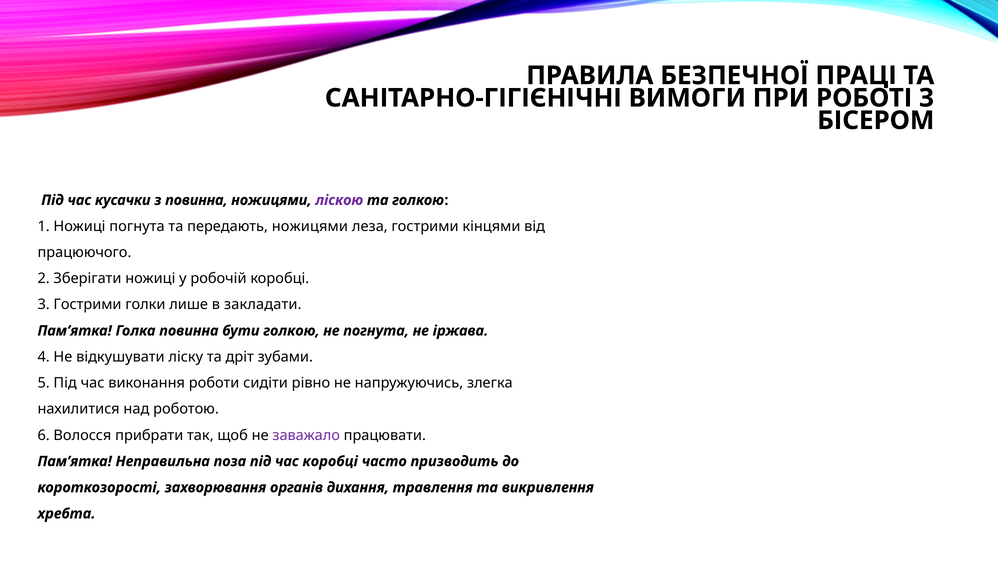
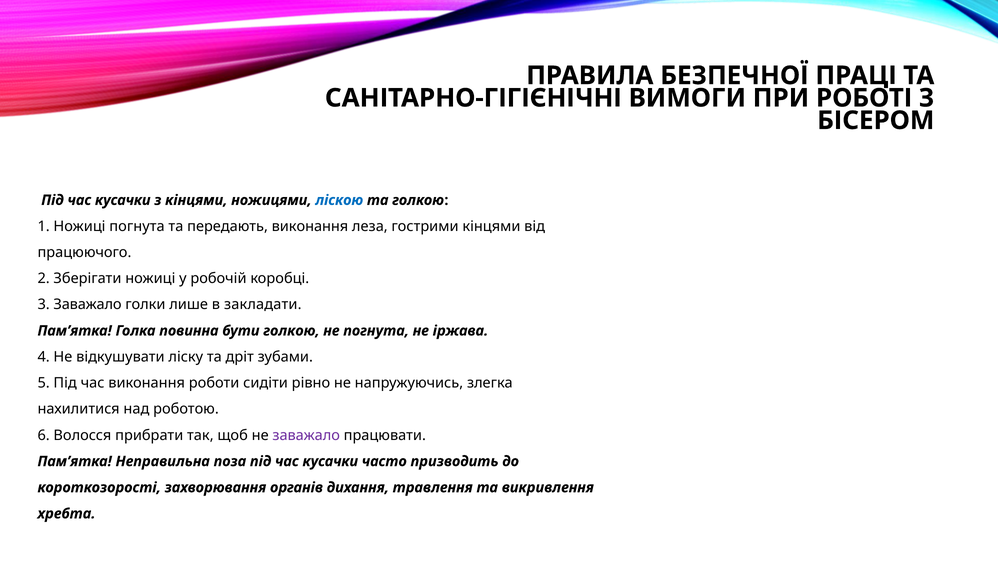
з повинна: повинна -> кінцями
ліскою colour: purple -> blue
передають ножицями: ножицями -> виконання
3 Гострими: Гострими -> Заважало
поза під час коробці: коробці -> кусачки
